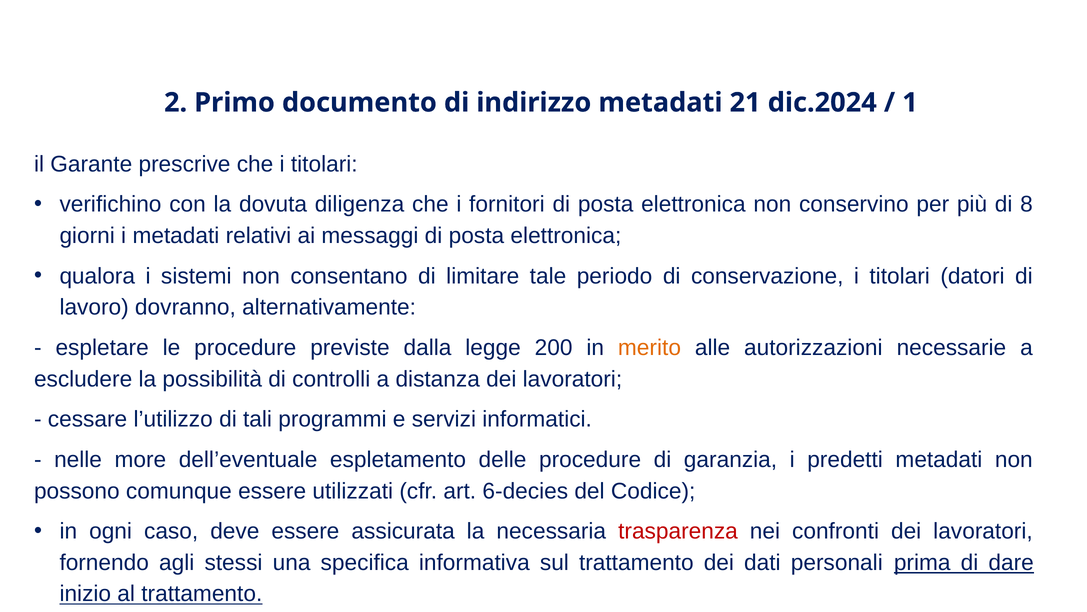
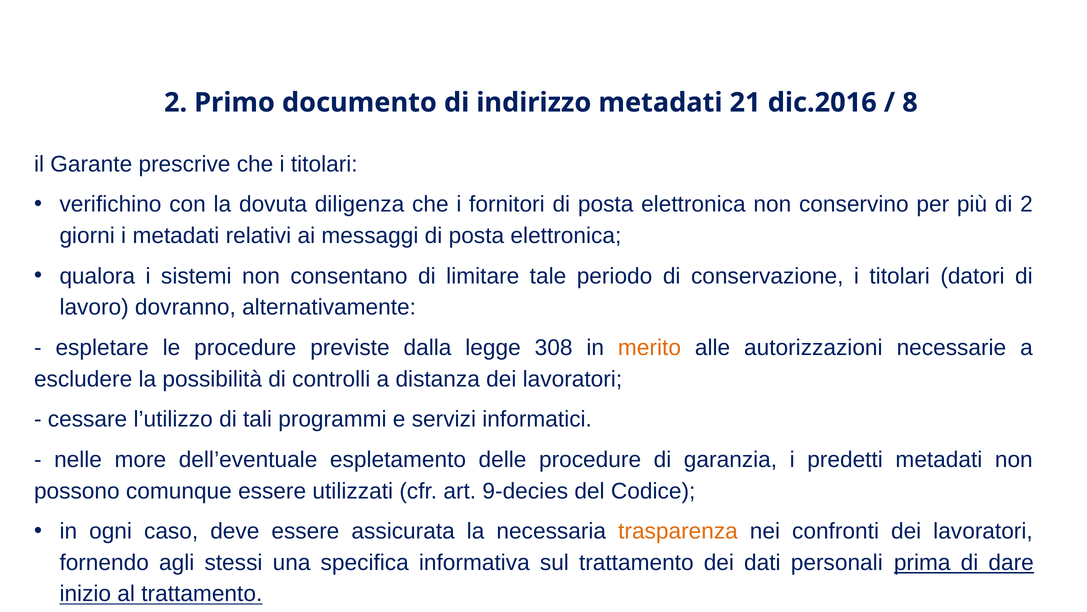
dic.2024: dic.2024 -> dic.2016
1: 1 -> 8
di 8: 8 -> 2
200: 200 -> 308
6-decies: 6-decies -> 9-decies
trasparenza colour: red -> orange
